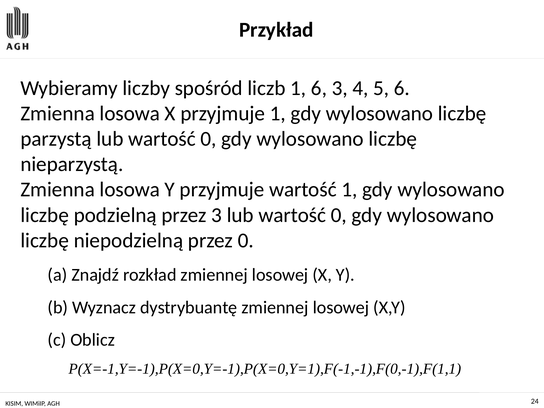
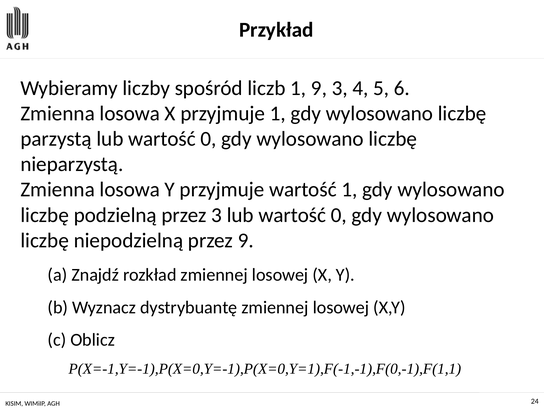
1 6: 6 -> 9
przez 0: 0 -> 9
